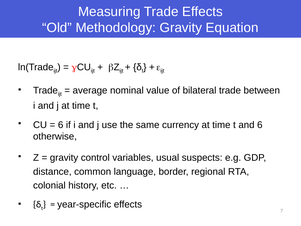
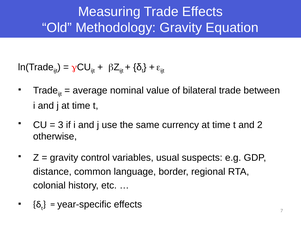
6 at (61, 125): 6 -> 3
and 6: 6 -> 2
